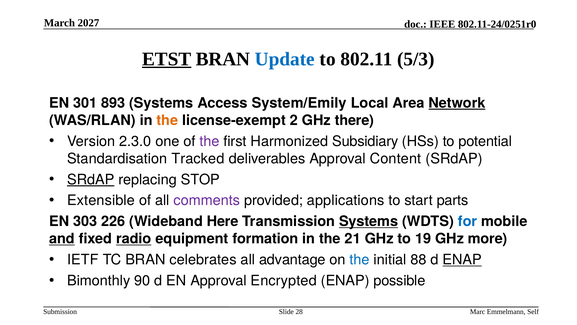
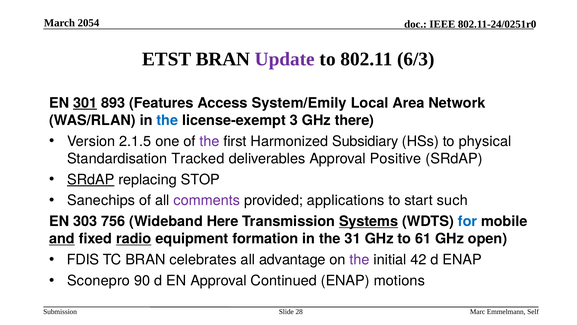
2027: 2027 -> 2054
ETST underline: present -> none
Update colour: blue -> purple
5/3: 5/3 -> 6/3
301 underline: none -> present
893 Systems: Systems -> Features
Network underline: present -> none
the at (167, 120) colour: orange -> blue
2: 2 -> 3
2.3.0: 2.3.0 -> 2.1.5
potential: potential -> physical
Content: Content -> Positive
Extensible: Extensible -> Sanechips
parts: parts -> such
226: 226 -> 756
21: 21 -> 31
19: 19 -> 61
more: more -> open
IETF: IETF -> FDIS
the at (360, 259) colour: blue -> purple
88: 88 -> 42
ENAP at (462, 259) underline: present -> none
Bimonthly: Bimonthly -> Sconepro
Encrypted: Encrypted -> Continued
possible: possible -> motions
